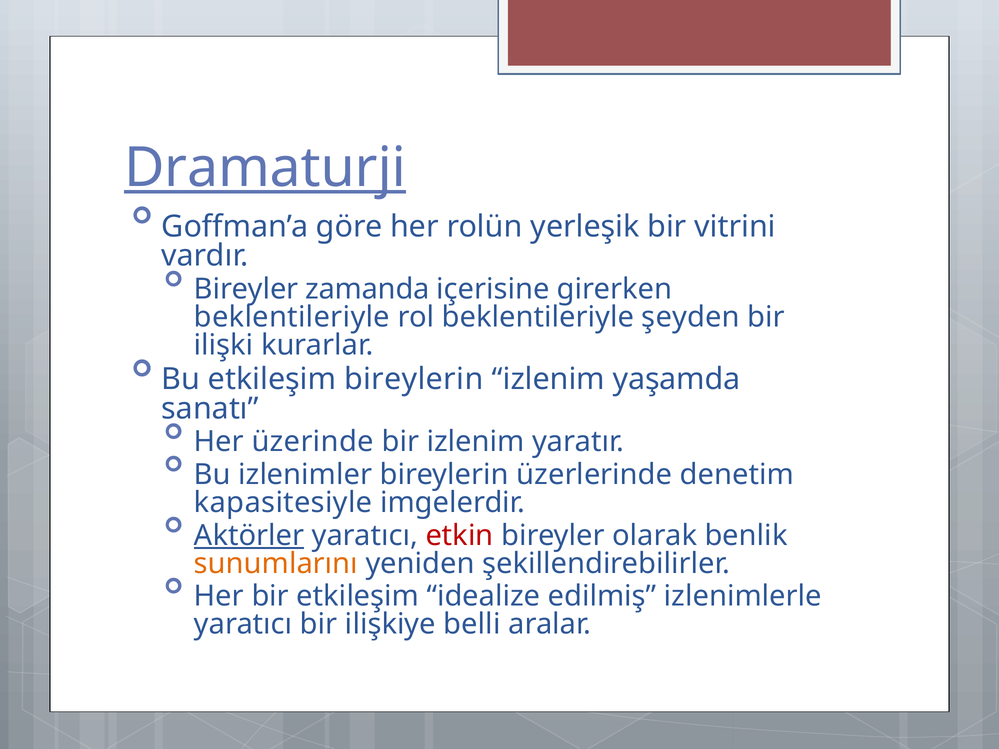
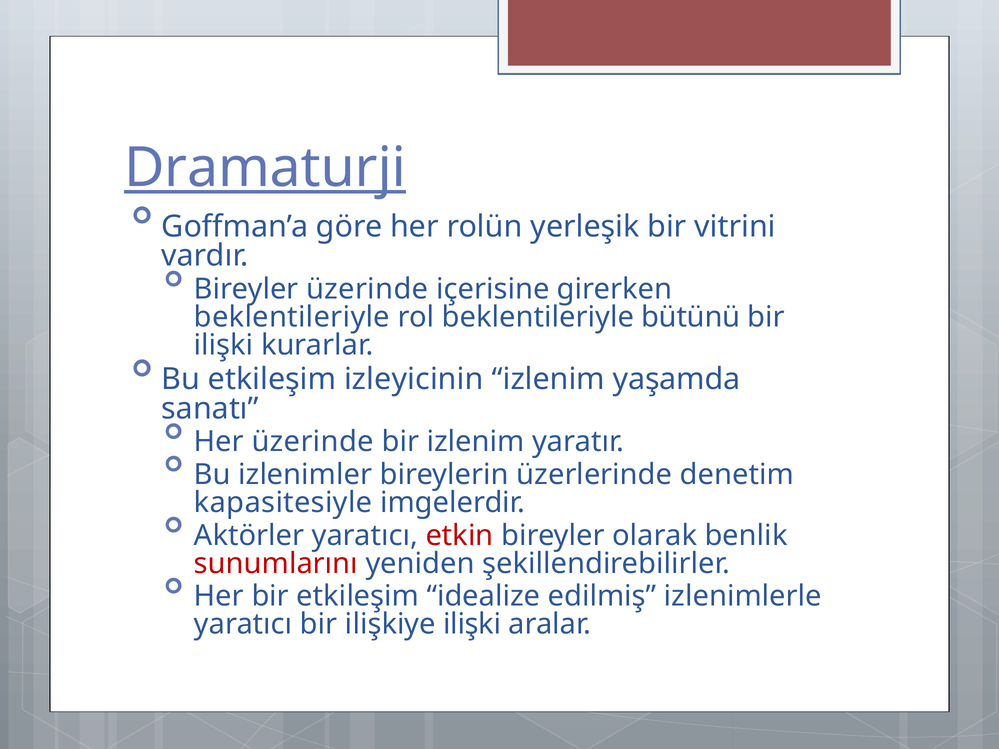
Bireyler zamanda: zamanda -> üzerinde
şeyden: şeyden -> bütünü
etkileşim bireylerin: bireylerin -> izleyicinin
Aktörler underline: present -> none
sunumlarını colour: orange -> red
ilişkiye belli: belli -> ilişki
